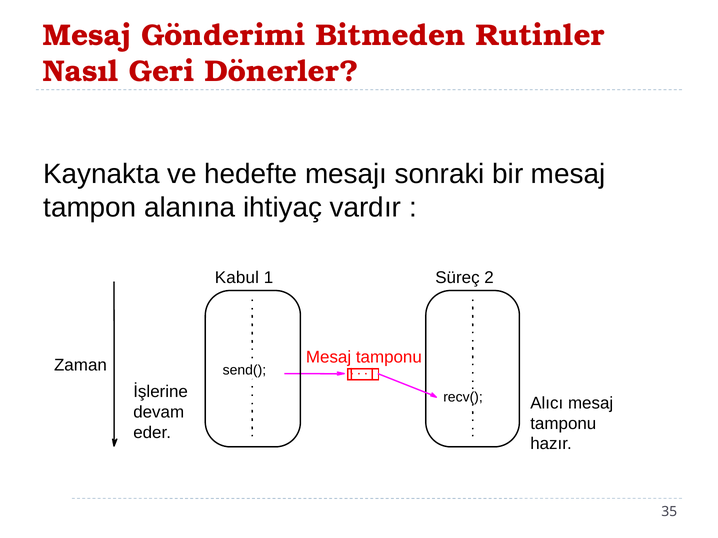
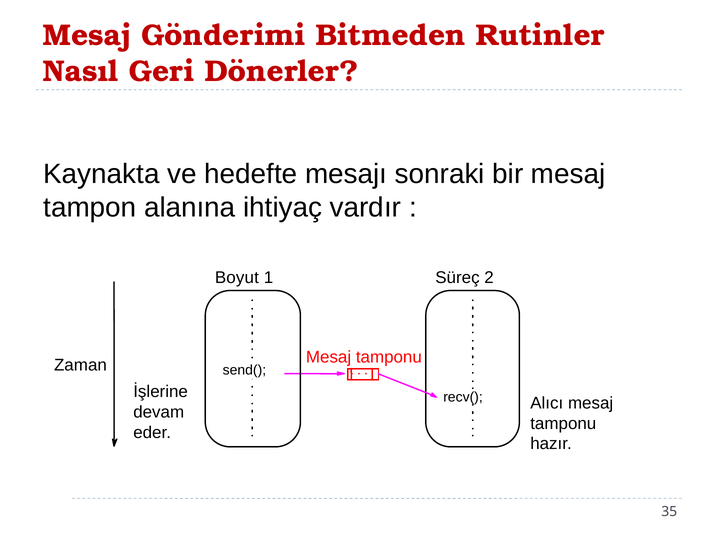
Kabul: Kabul -> Boyut
